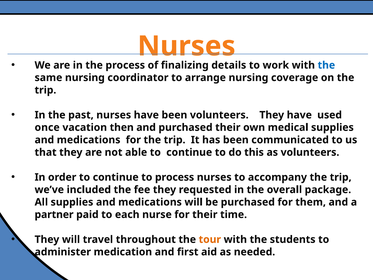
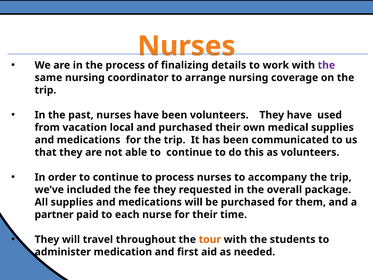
the at (326, 65) colour: blue -> purple
once: once -> from
then: then -> local
